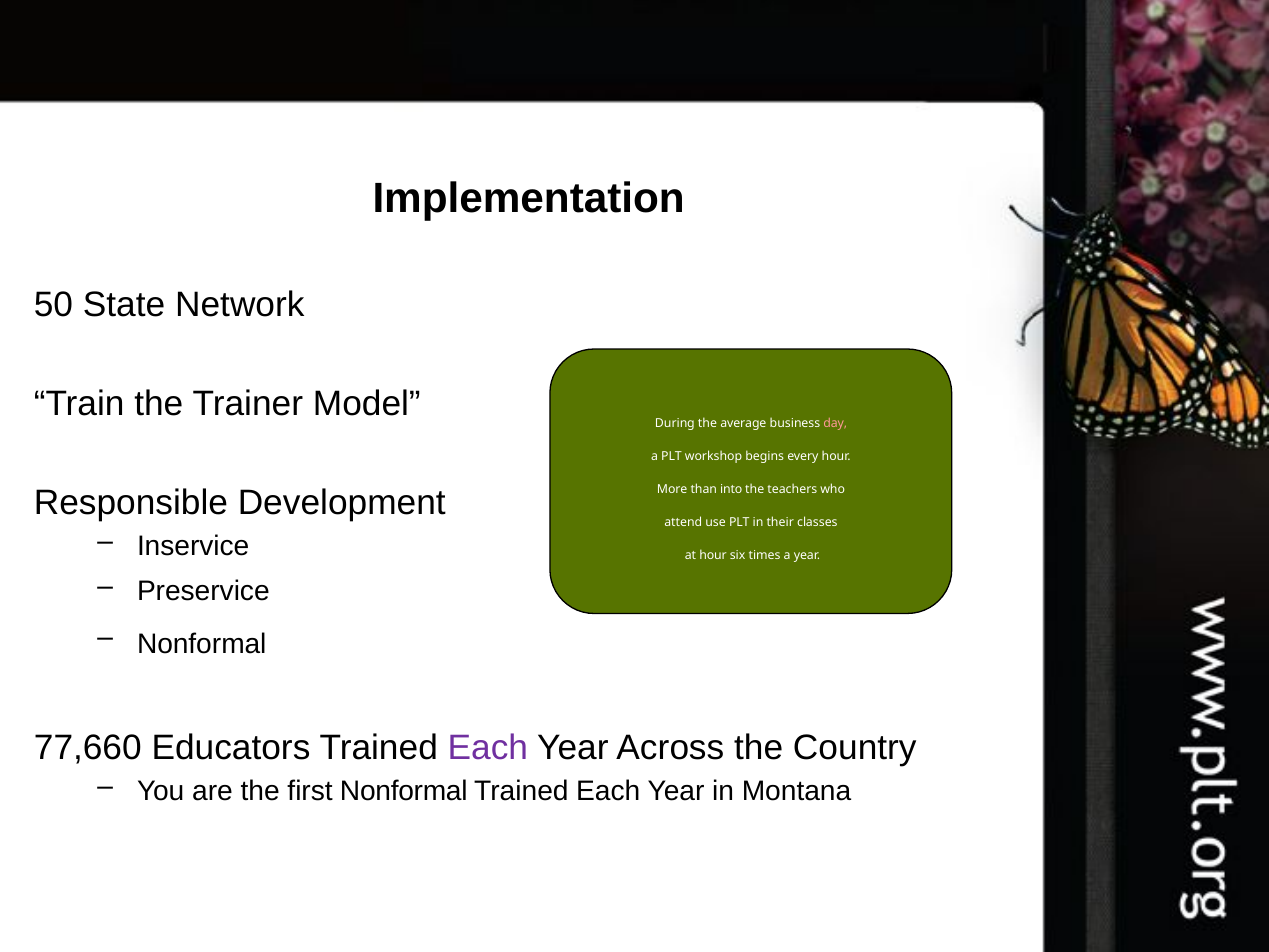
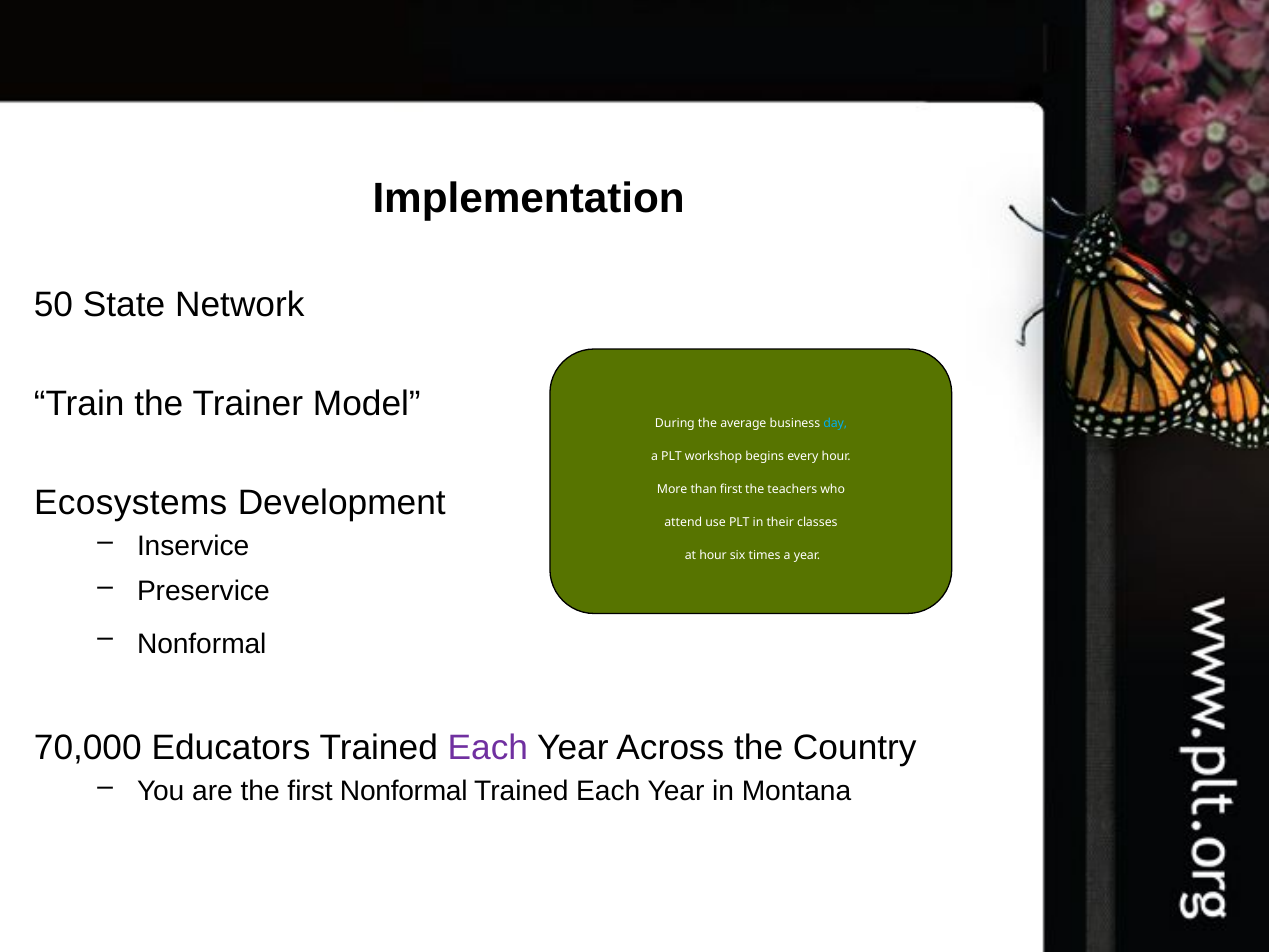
day colour: pink -> light blue
than into: into -> first
Responsible: Responsible -> Ecosystems
77,660: 77,660 -> 70,000
